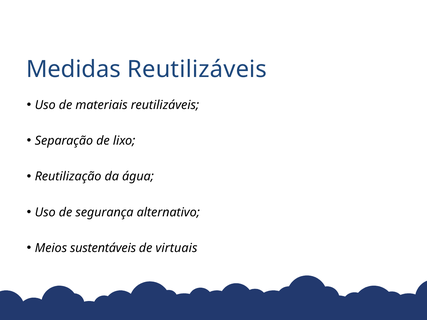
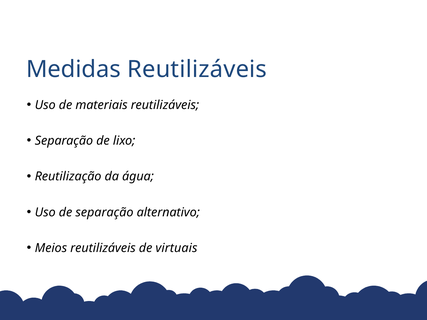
de segurança: segurança -> separação
Meios sustentáveis: sustentáveis -> reutilizáveis
